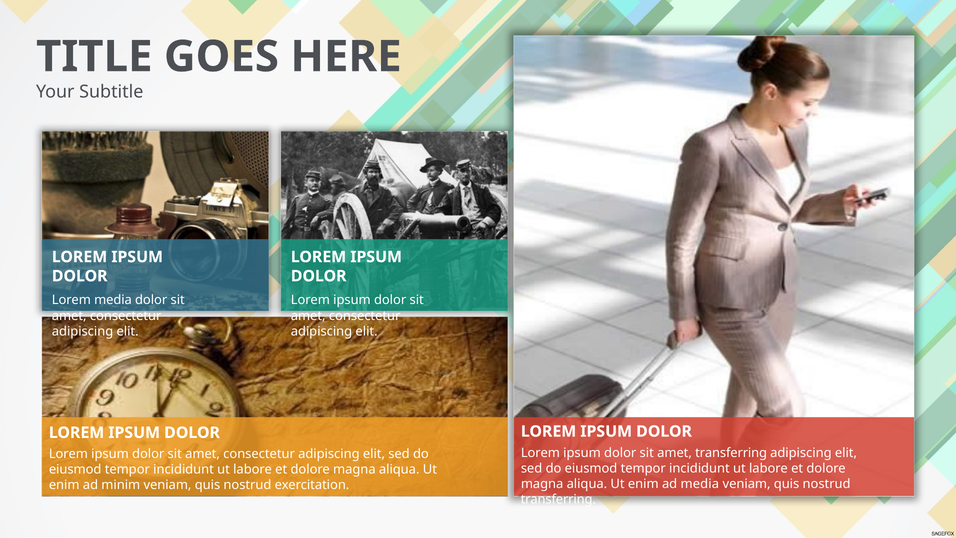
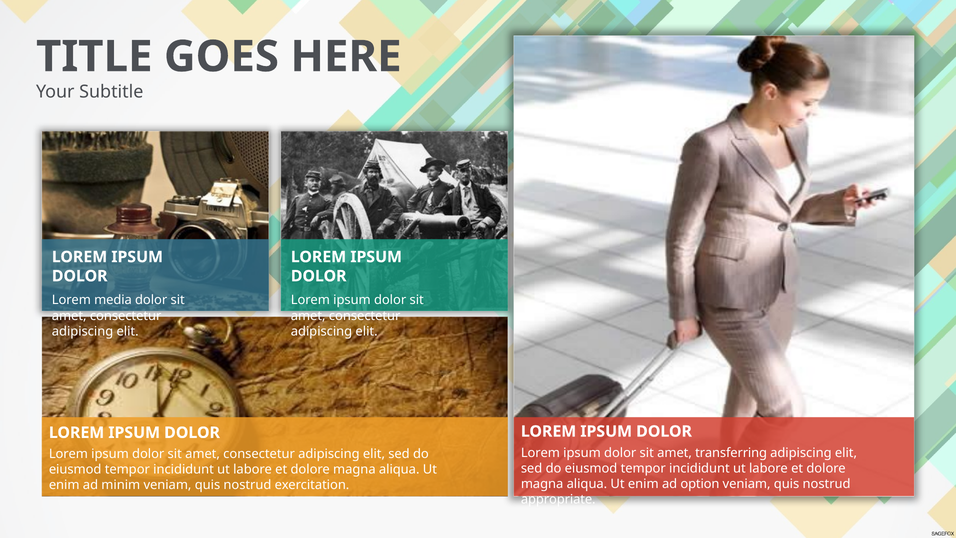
ad media: media -> option
transferring at (558, 499): transferring -> appropriate
